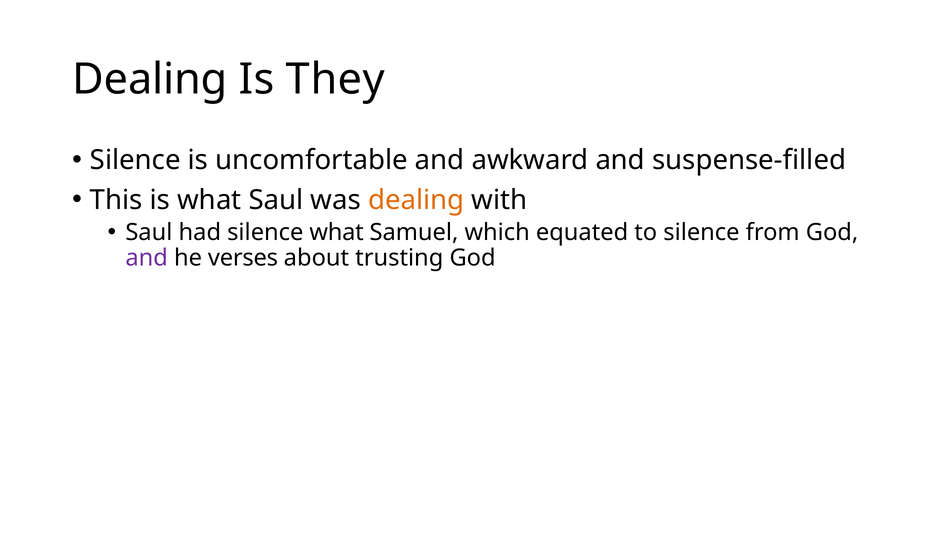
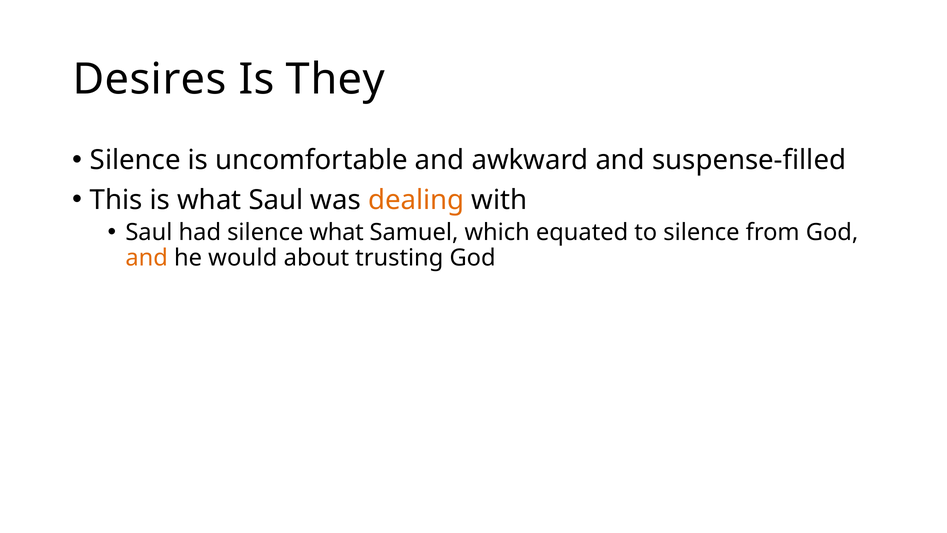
Dealing at (150, 80): Dealing -> Desires
and at (147, 258) colour: purple -> orange
verses: verses -> would
